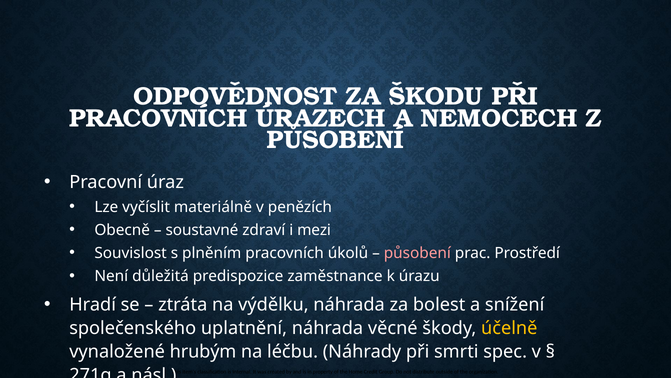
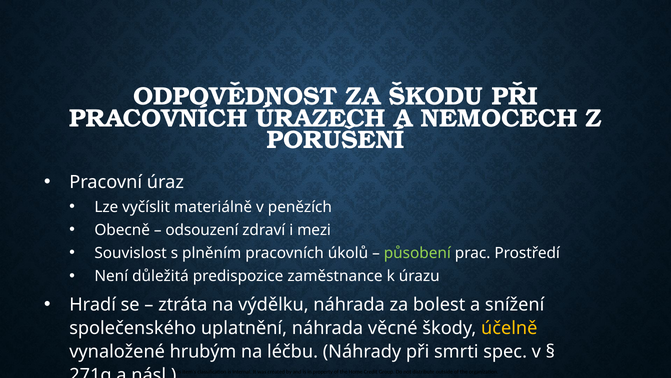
PŮSOBENÍ at (335, 140): PŮSOBENÍ -> PORUŠENÍ
soustavné: soustavné -> odsouzení
působení at (417, 253) colour: pink -> light green
